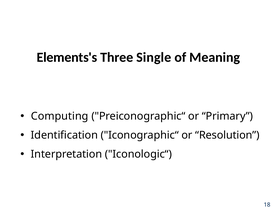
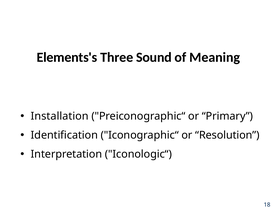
Single: Single -> Sound
Computing: Computing -> Installation
